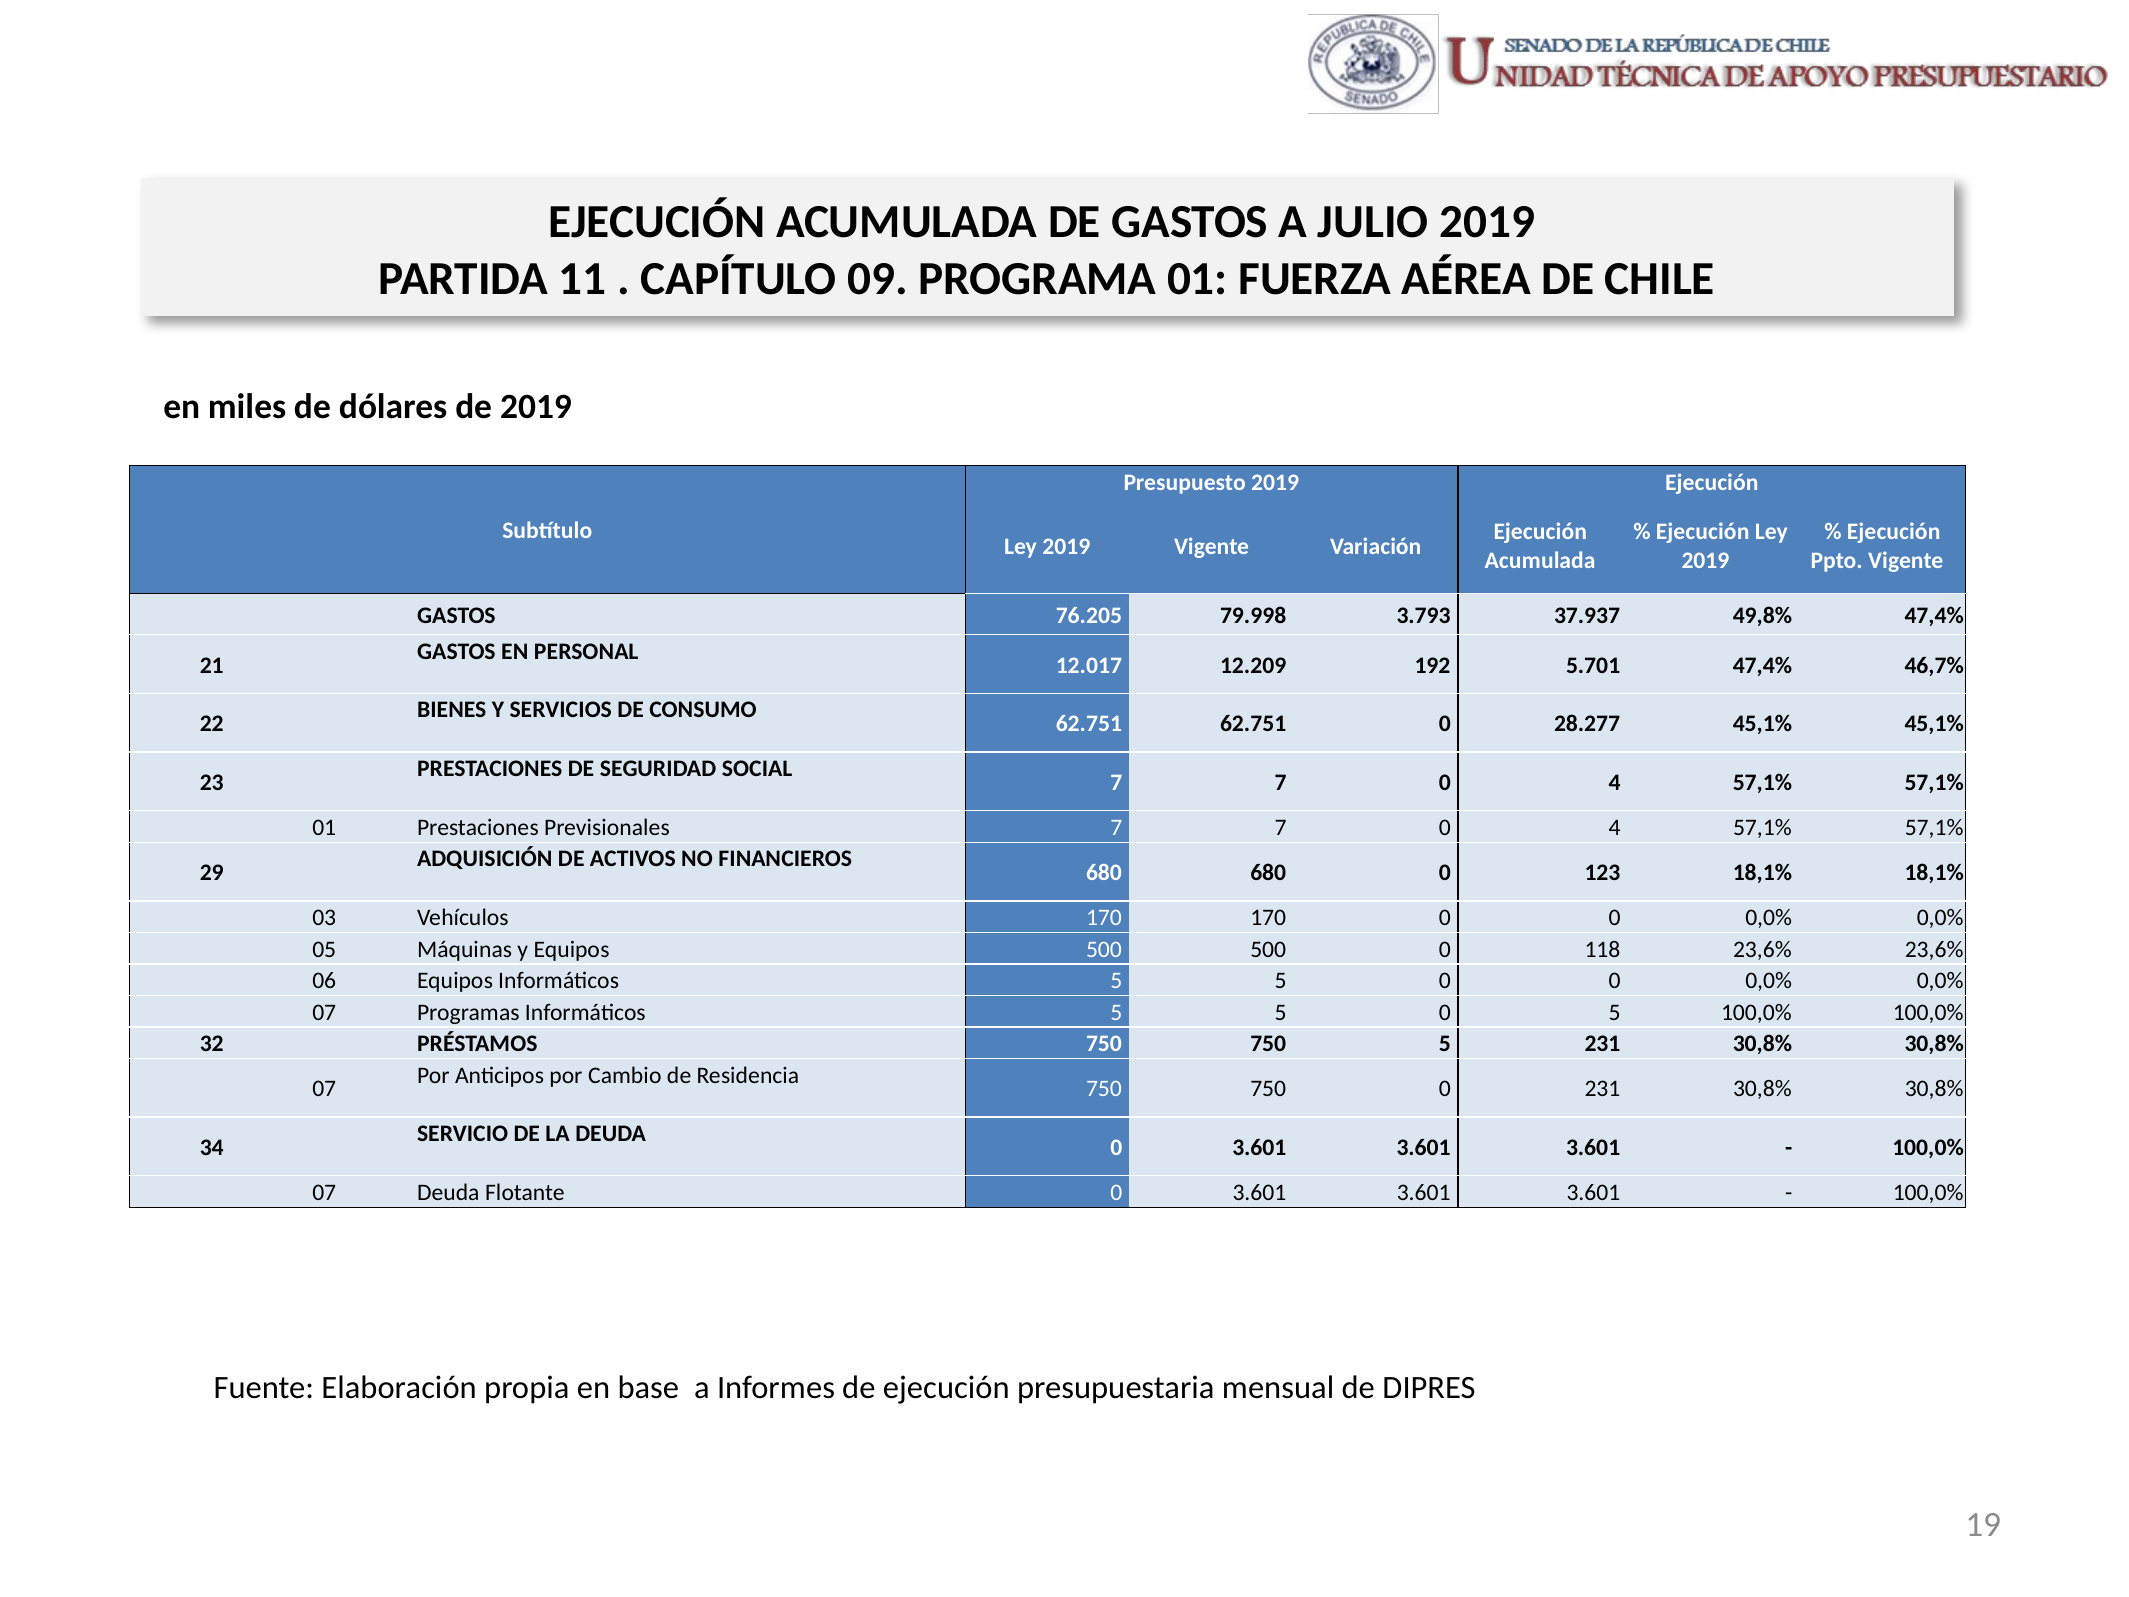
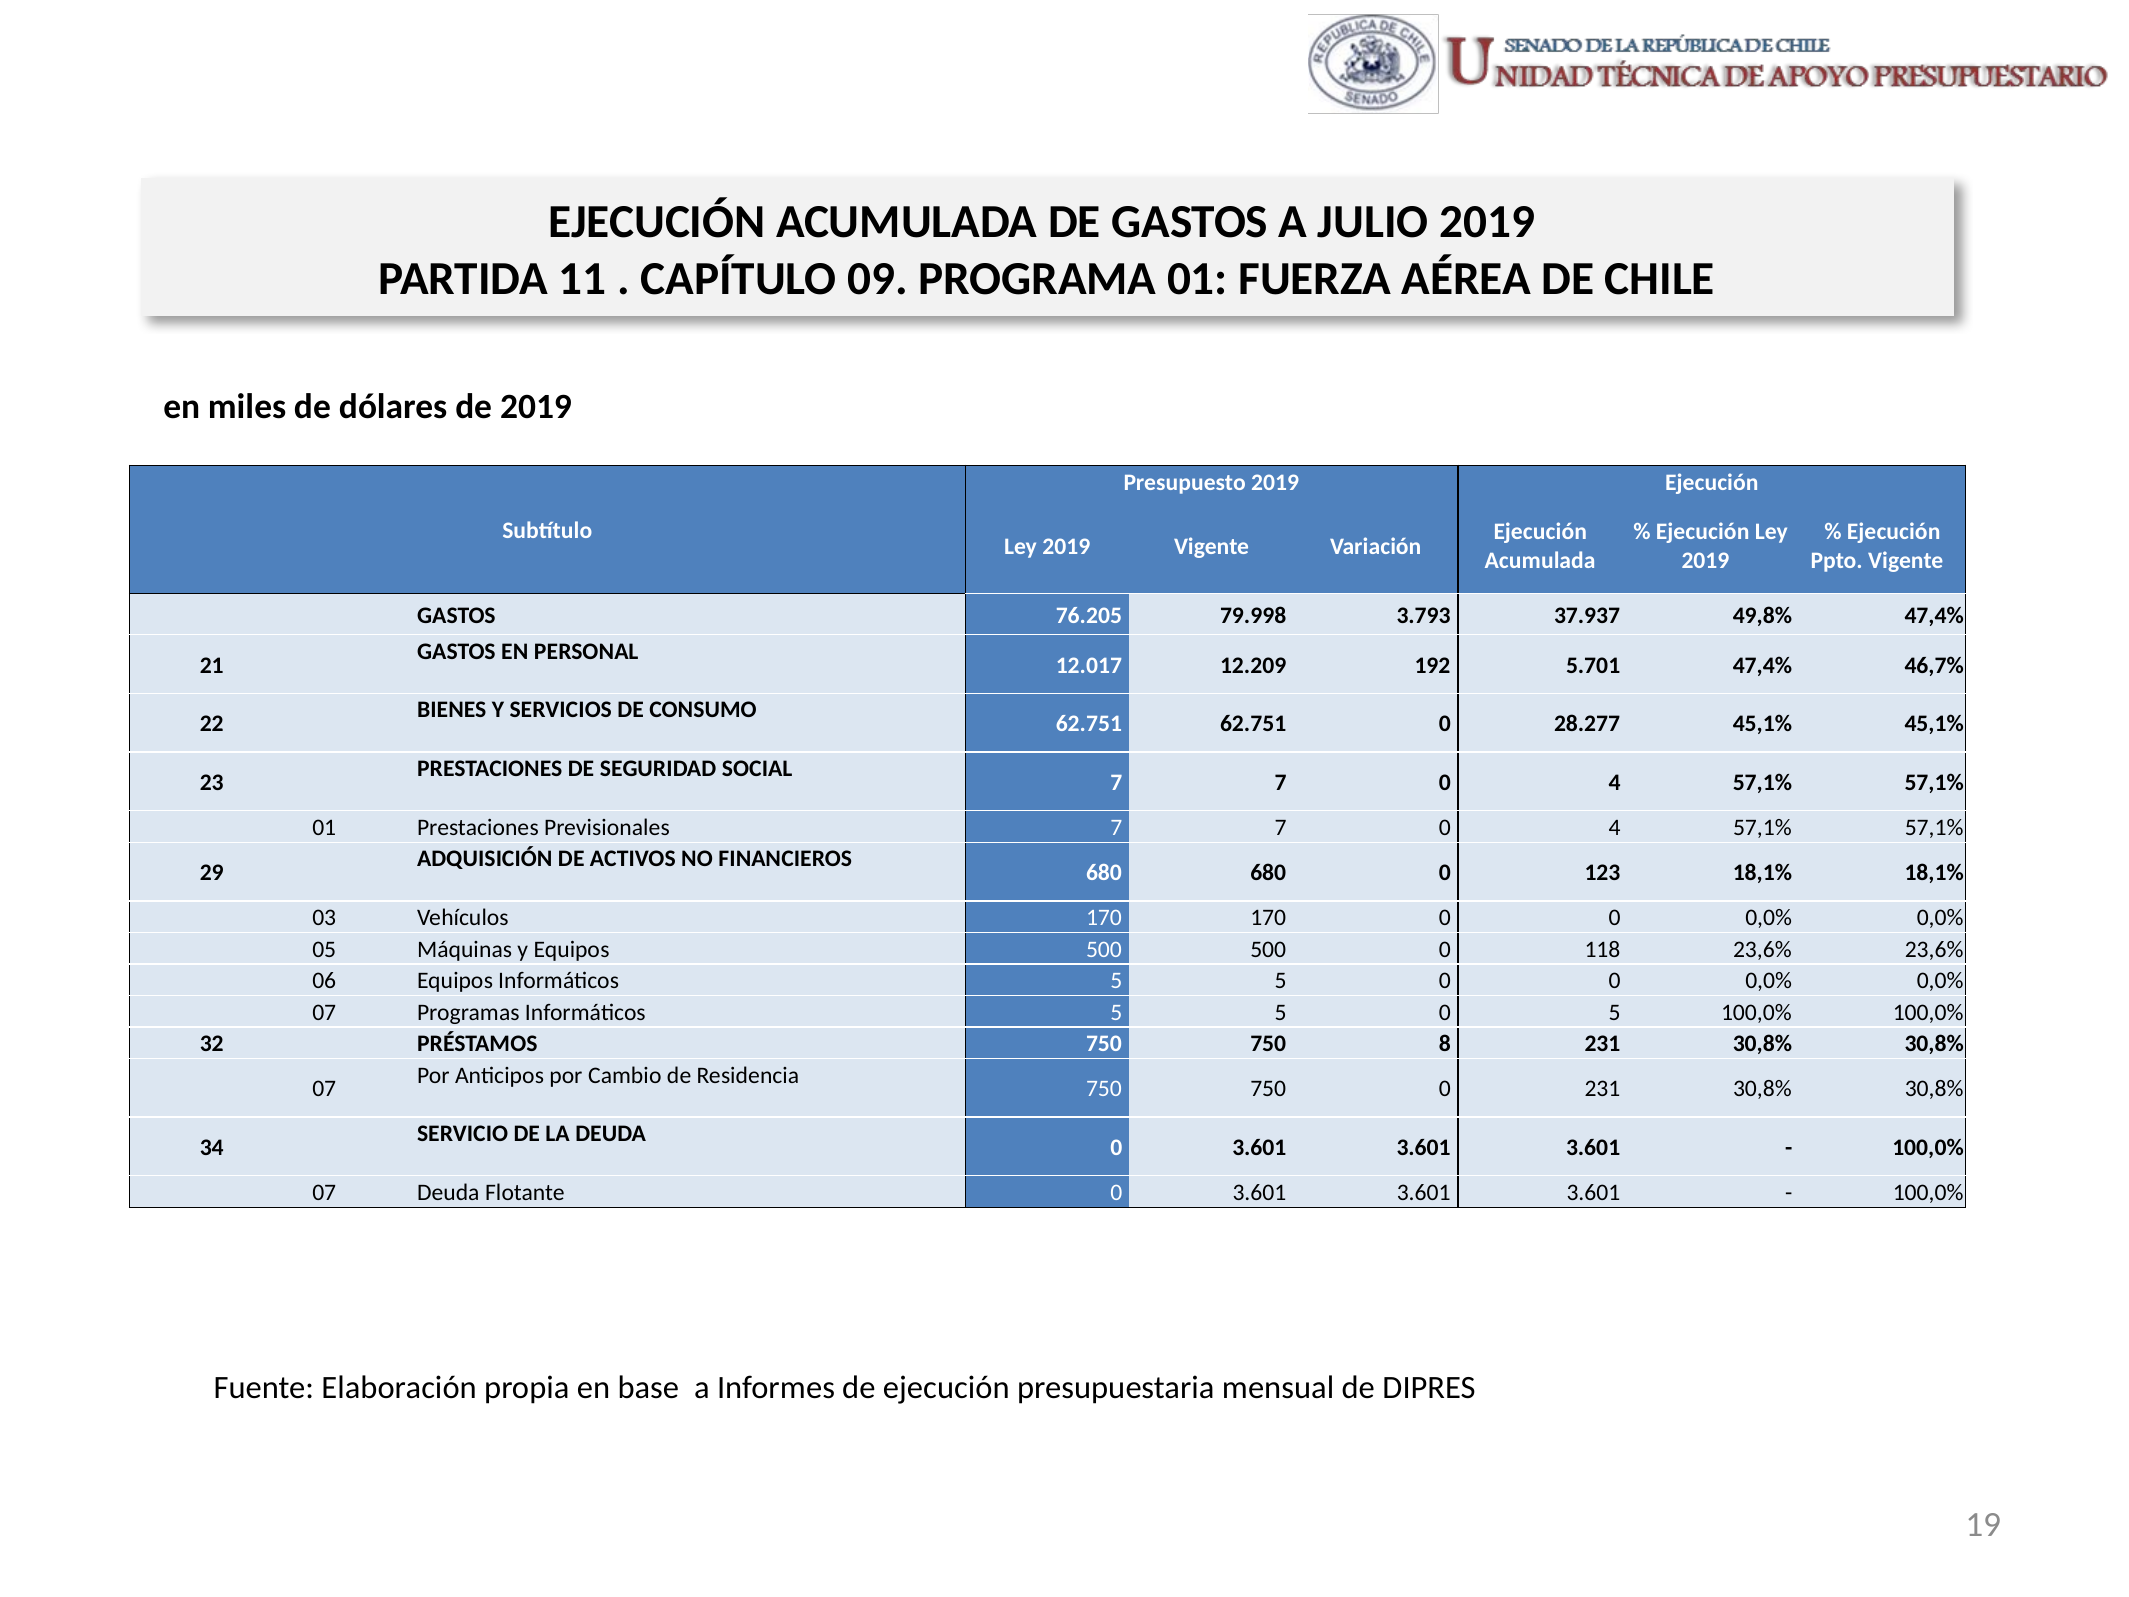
750 5: 5 -> 8
